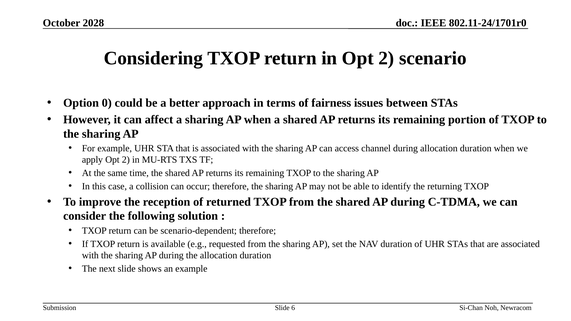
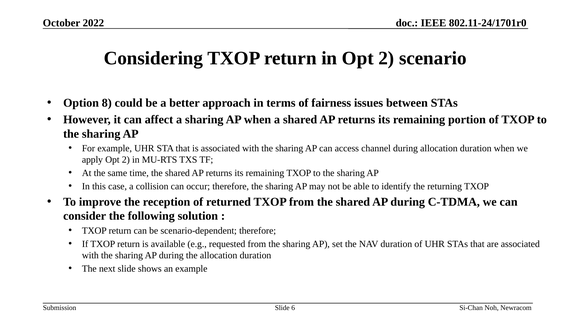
2028: 2028 -> 2022
0: 0 -> 8
